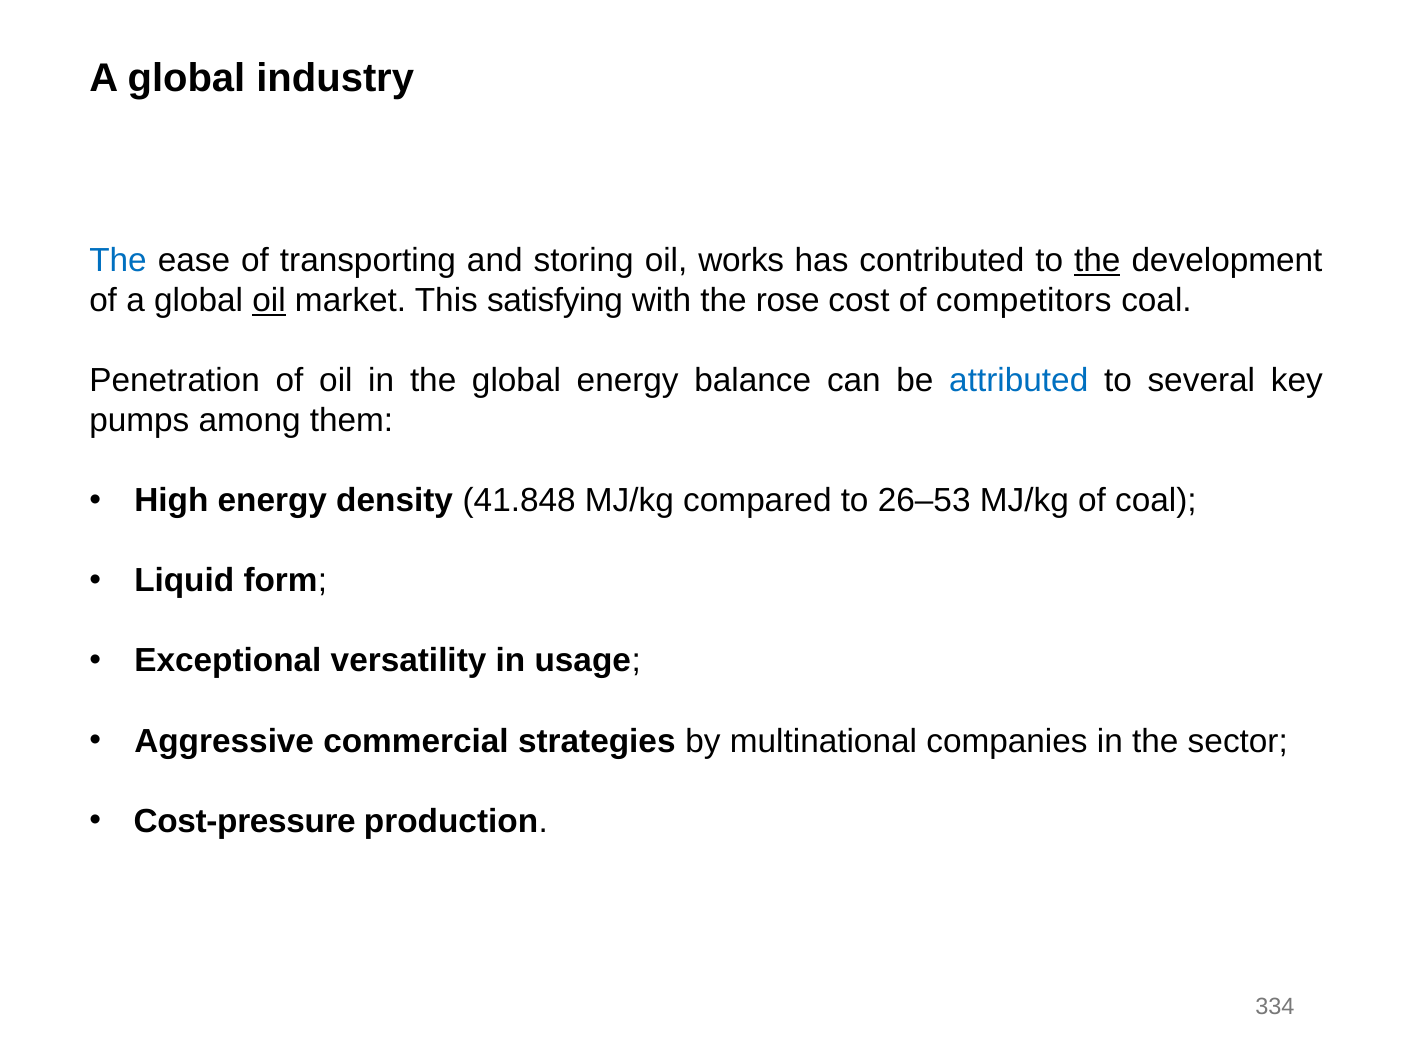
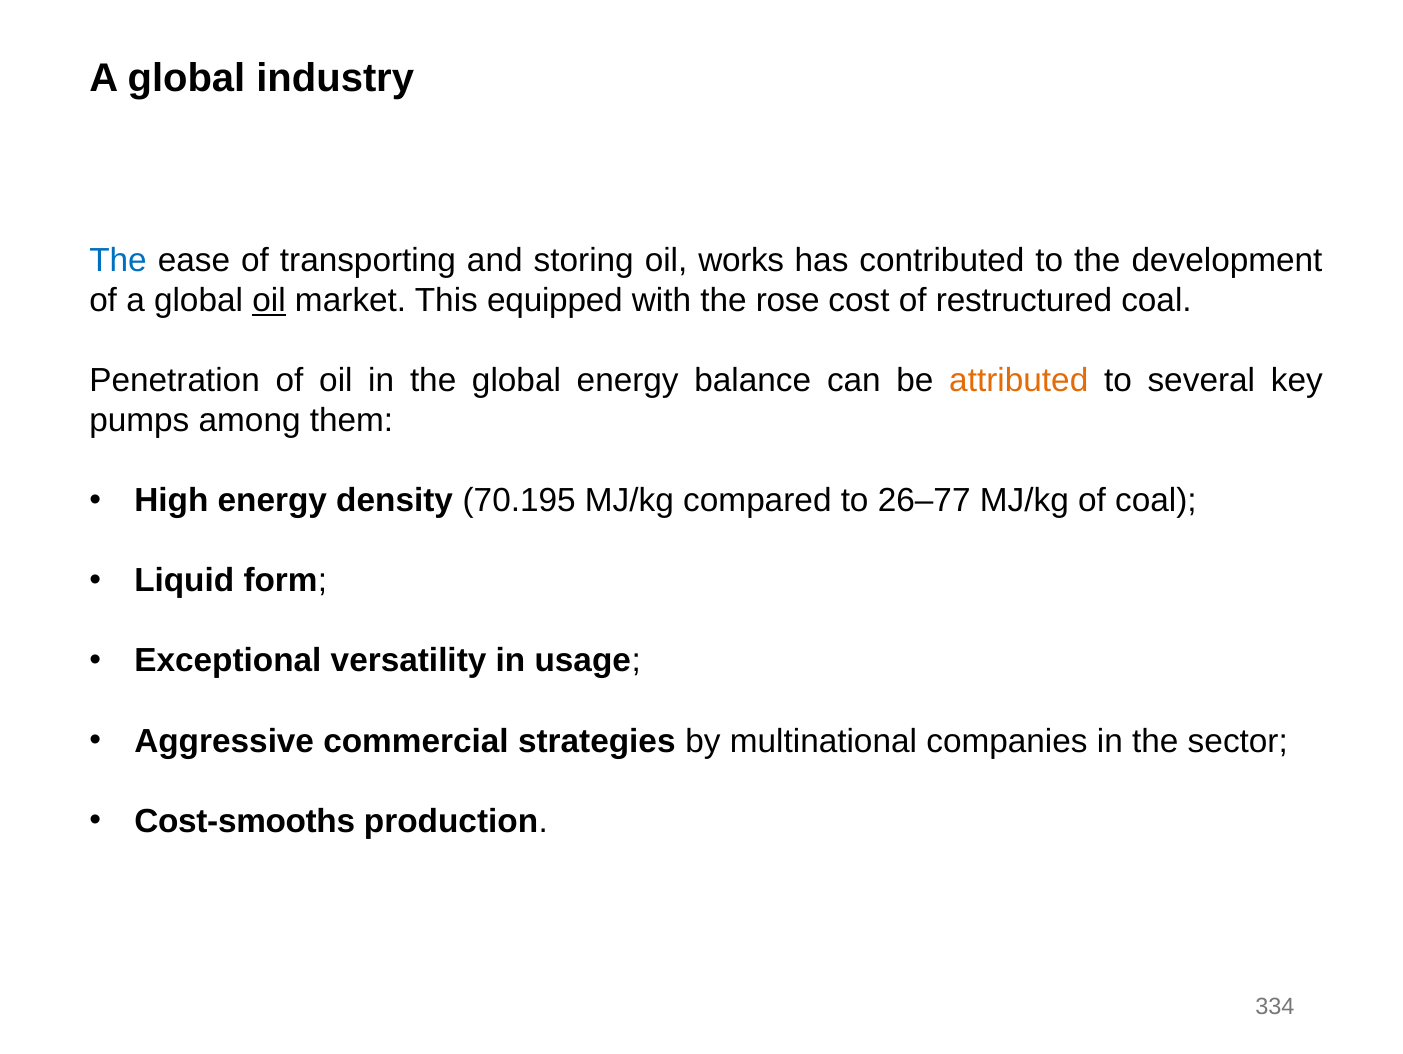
the at (1097, 261) underline: present -> none
satisfying: satisfying -> equipped
competitors: competitors -> restructured
attributed colour: blue -> orange
41.848: 41.848 -> 70.195
26–53: 26–53 -> 26–77
Cost-pressure: Cost-pressure -> Cost-smooths
